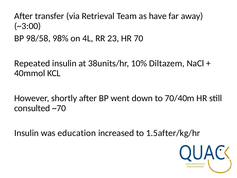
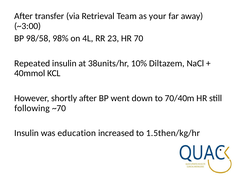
have: have -> your
consulted: consulted -> following
1.5after/kg/hr: 1.5after/kg/hr -> 1.5then/kg/hr
